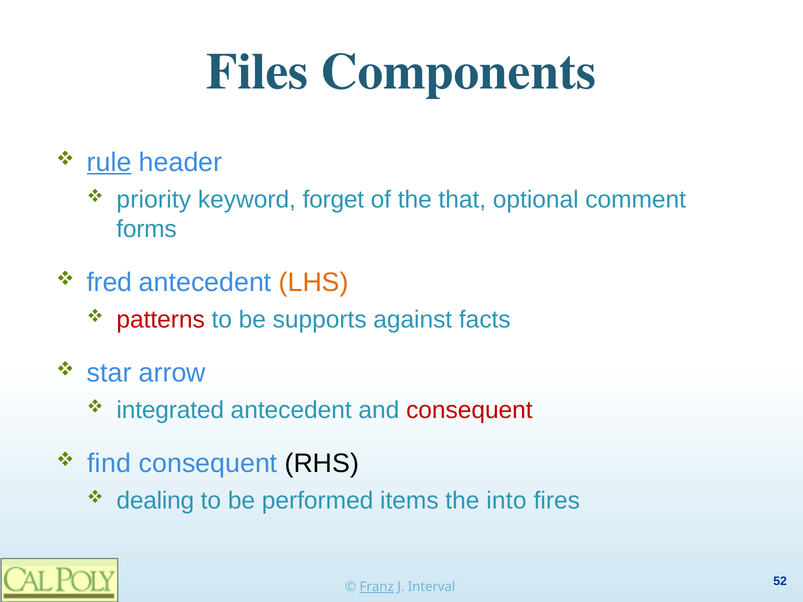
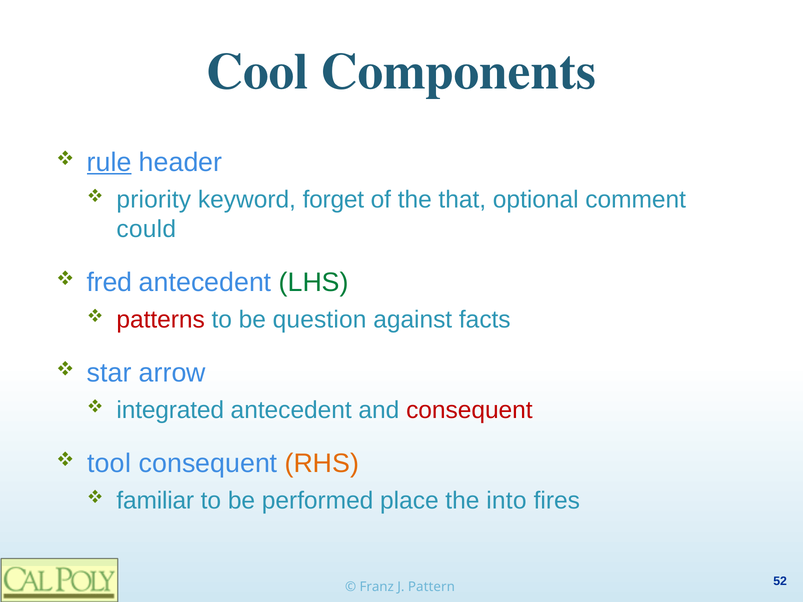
Files: Files -> Cool
forms: forms -> could
LHS colour: orange -> green
supports: supports -> question
find: find -> tool
RHS colour: black -> orange
dealing: dealing -> familiar
items: items -> place
Franz underline: present -> none
Interval: Interval -> Pattern
